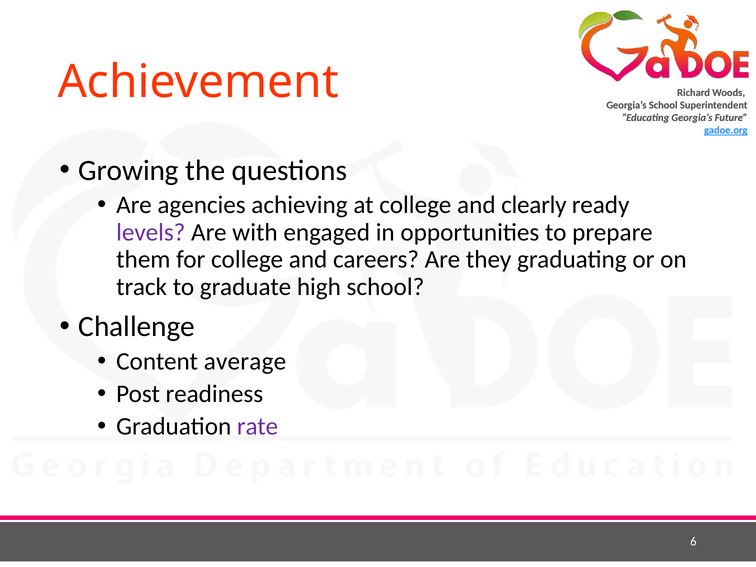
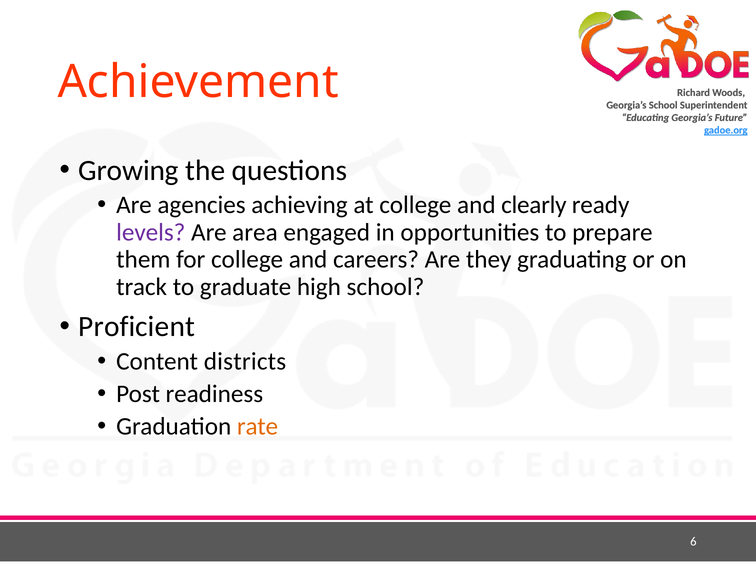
with: with -> area
Challenge: Challenge -> Proficient
average: average -> districts
rate colour: purple -> orange
